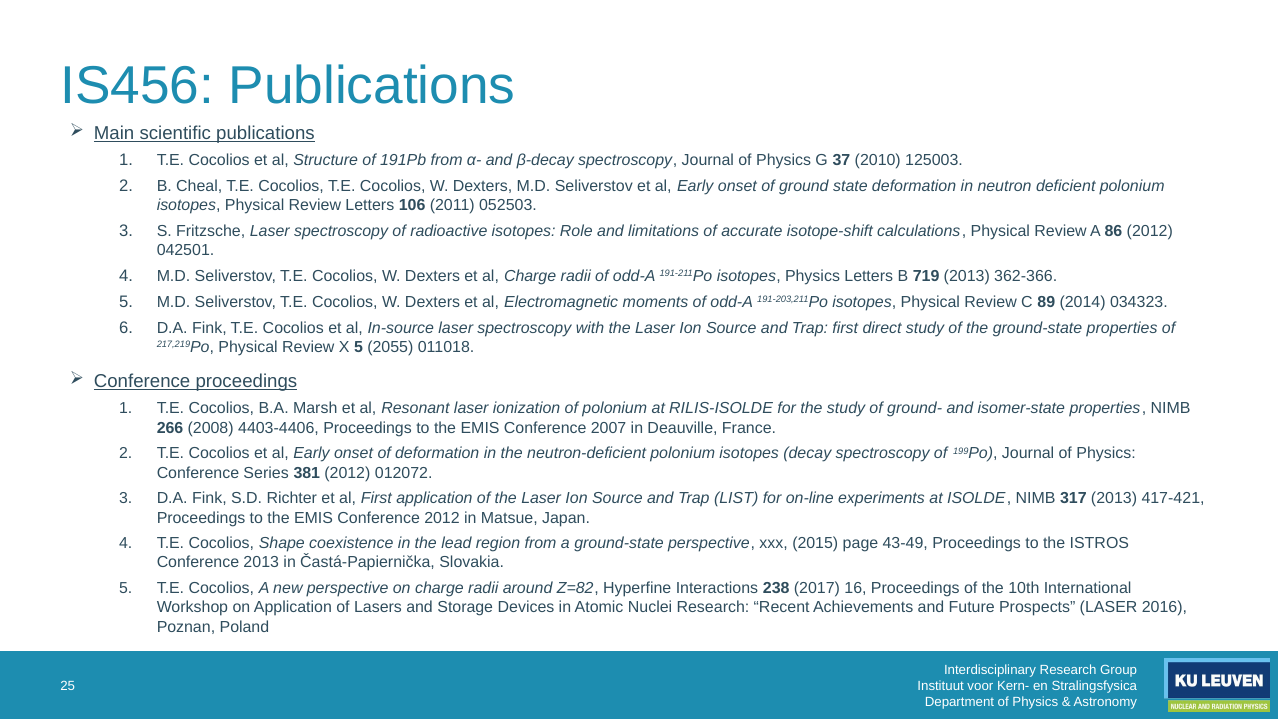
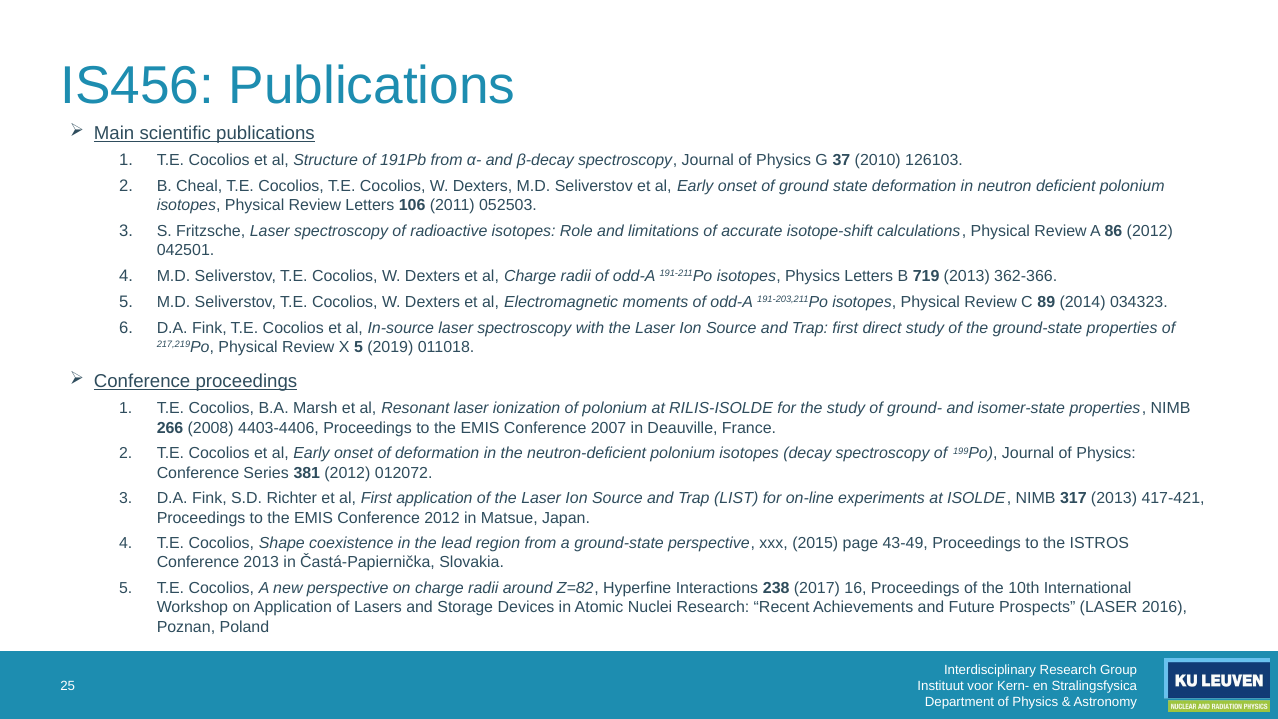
125003: 125003 -> 126103
2055: 2055 -> 2019
